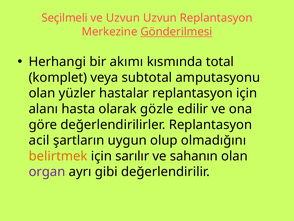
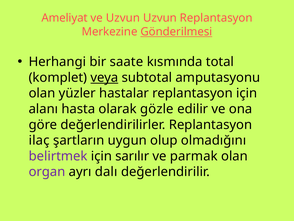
Seçilmeli: Seçilmeli -> Ameliyat
akımı: akımı -> saate
veya underline: none -> present
acil: acil -> ilaç
belirtmek colour: orange -> purple
sahanın: sahanın -> parmak
gibi: gibi -> dalı
